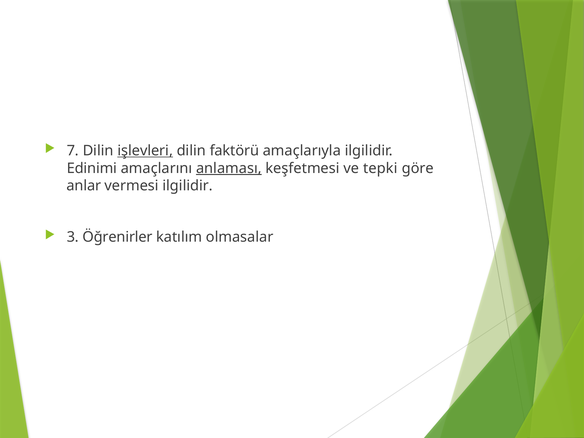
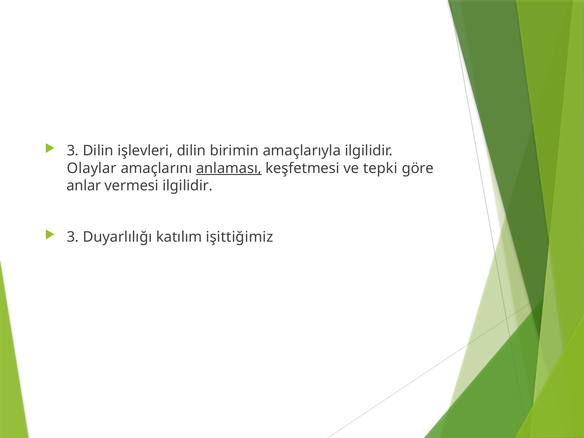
7 at (73, 151): 7 -> 3
işlevleri underline: present -> none
faktörü: faktörü -> birimin
Edinimi: Edinimi -> Olaylar
Öğrenirler: Öğrenirler -> Duyarlılığı
olmasalar: olmasalar -> işittiğimiz
